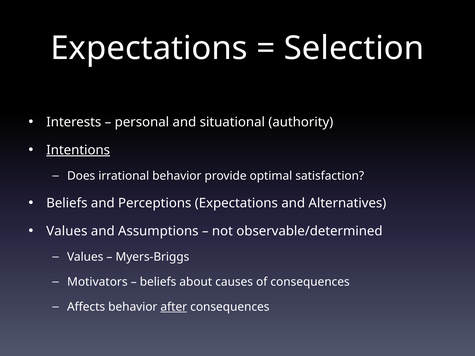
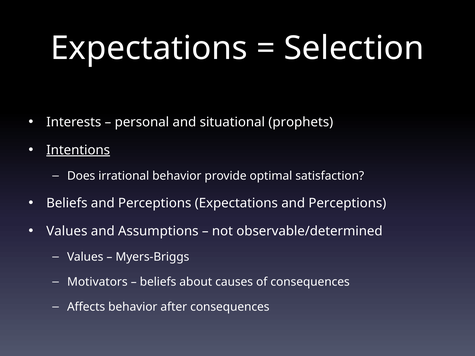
authority: authority -> prophets
Expectations and Alternatives: Alternatives -> Perceptions
after underline: present -> none
